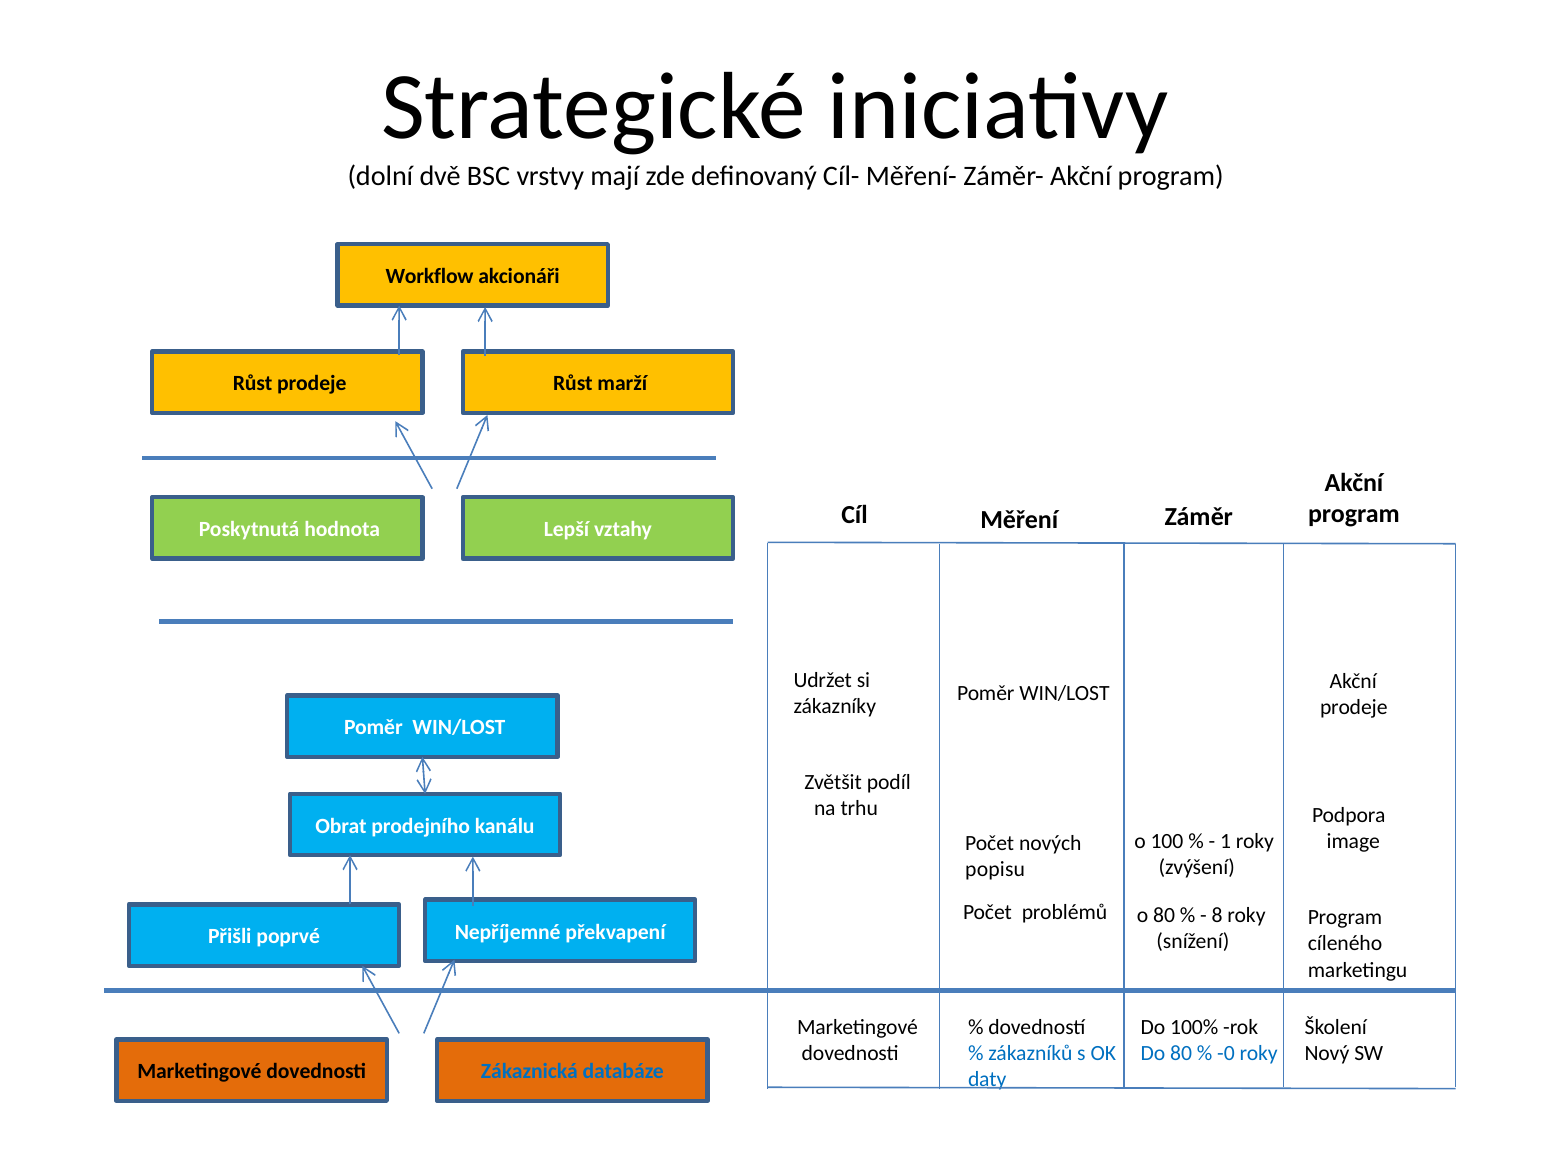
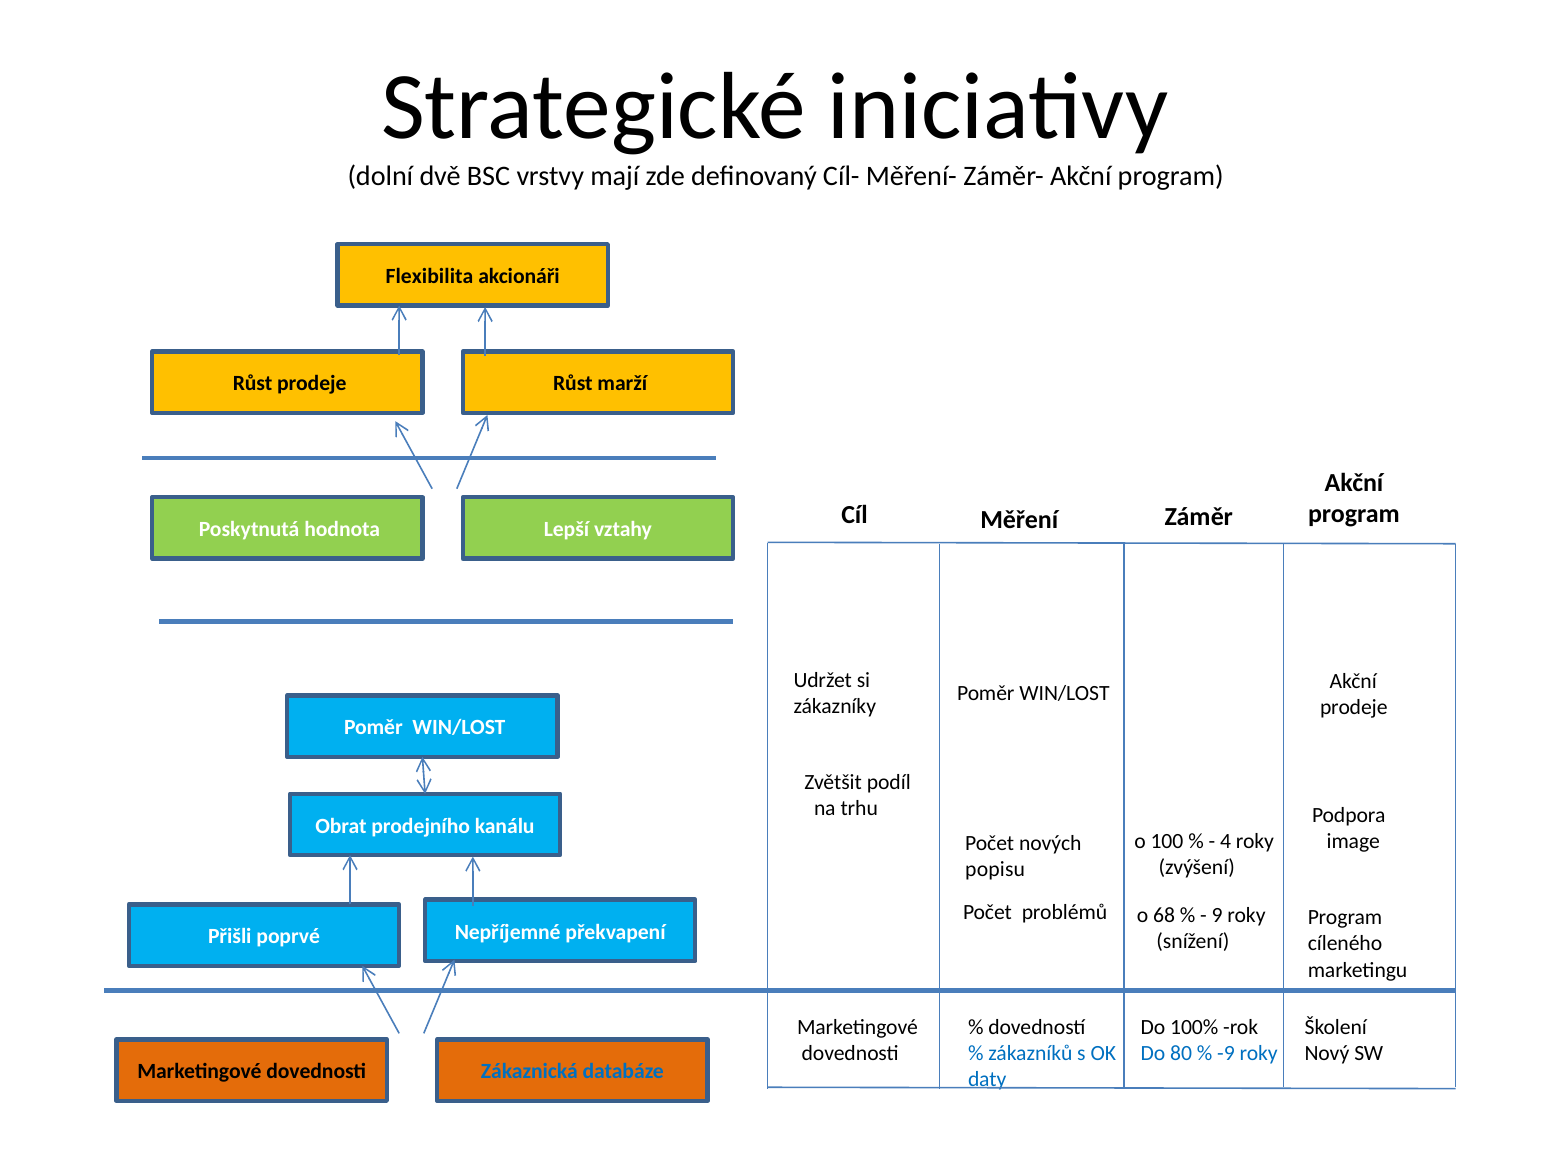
Workflow: Workflow -> Flexibilita
1: 1 -> 4
o 80: 80 -> 68
8: 8 -> 9
-0: -0 -> -9
